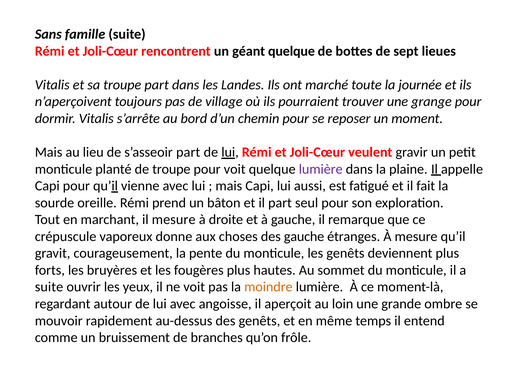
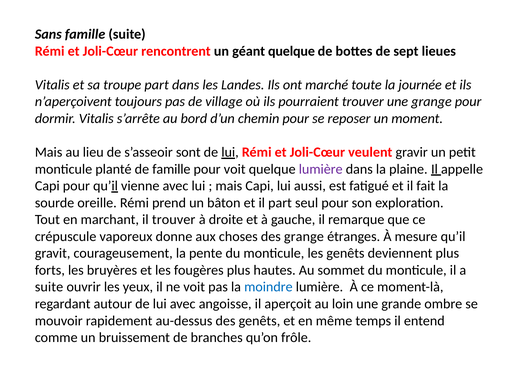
s’asseoir part: part -> sont
de troupe: troupe -> famille
il mesure: mesure -> trouver
des gauche: gauche -> grange
moindre colour: orange -> blue
